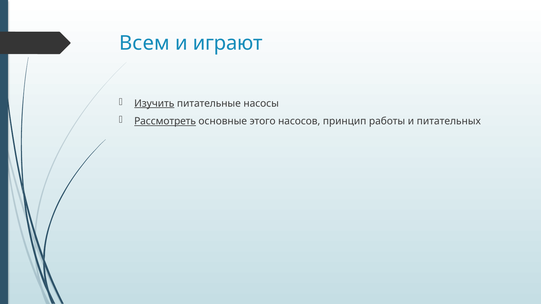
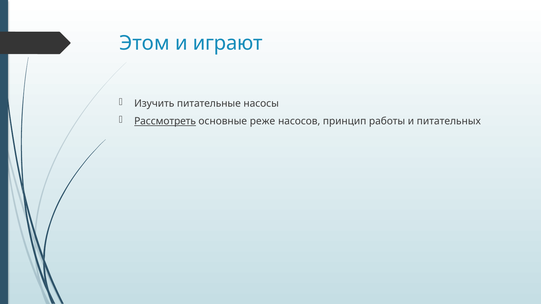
Всем: Всем -> Этом
Изучить underline: present -> none
этого: этого -> реже
